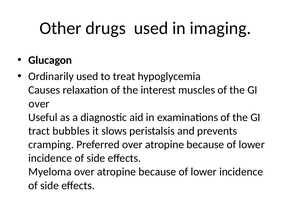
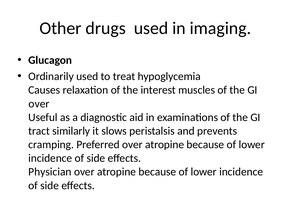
bubbles: bubbles -> similarly
Myeloma: Myeloma -> Physician
